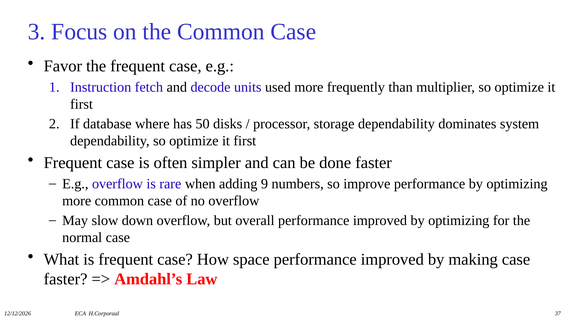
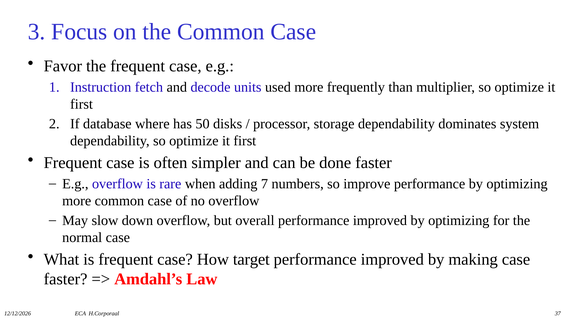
9: 9 -> 7
space: space -> target
